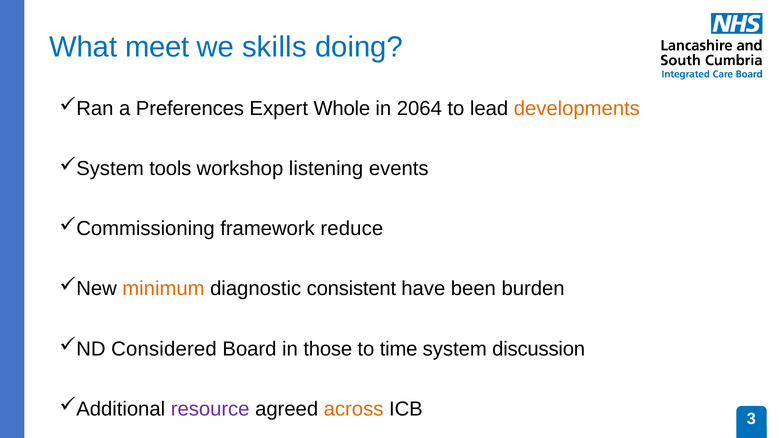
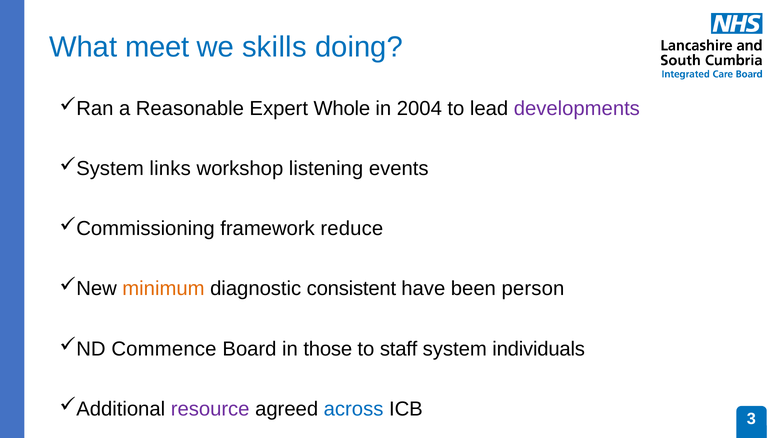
Preferences: Preferences -> Reasonable
2064: 2064 -> 2004
developments colour: orange -> purple
tools: tools -> links
burden: burden -> person
Considered: Considered -> Commence
time: time -> staff
discussion: discussion -> individuals
across colour: orange -> blue
